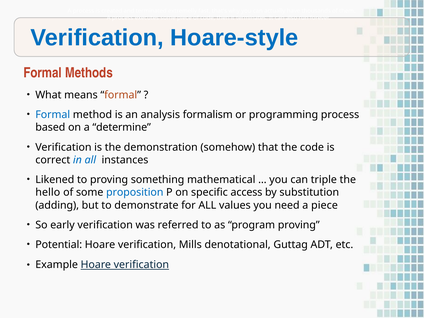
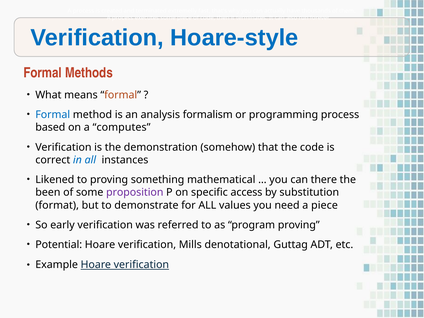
determine: determine -> computes
triple: triple -> there
hello: hello -> been
proposition colour: blue -> purple
adding: adding -> format
